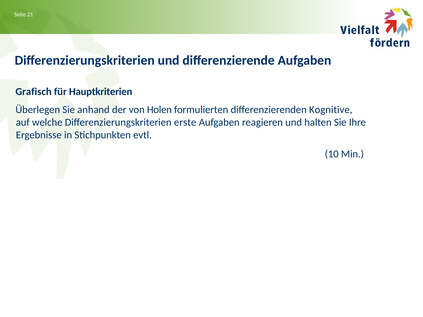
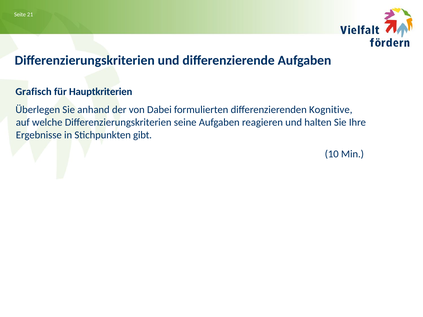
Holen: Holen -> Dabei
erste: erste -> seine
evtl: evtl -> gibt
